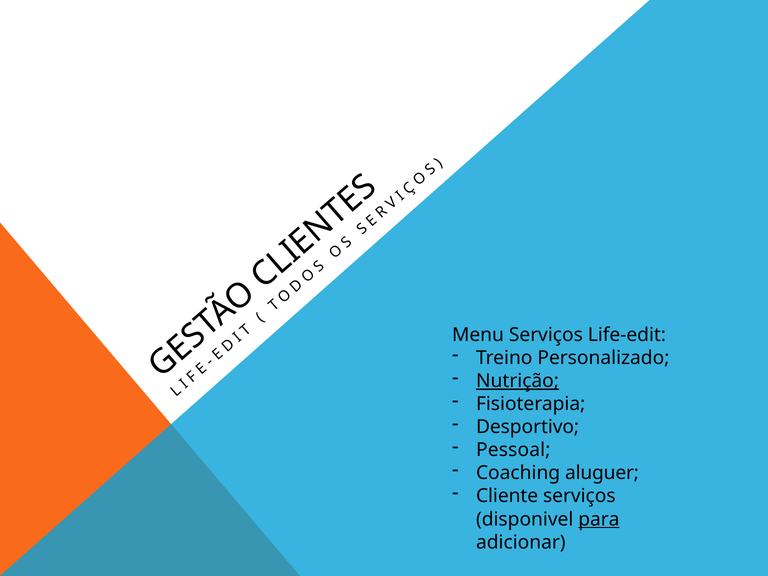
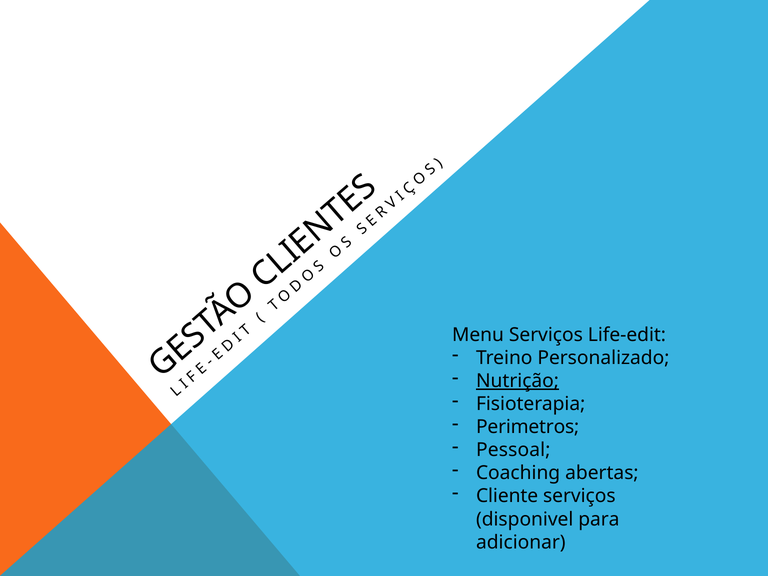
Desportivo: Desportivo -> Perimetros
aluguer: aluguer -> abertas
para underline: present -> none
